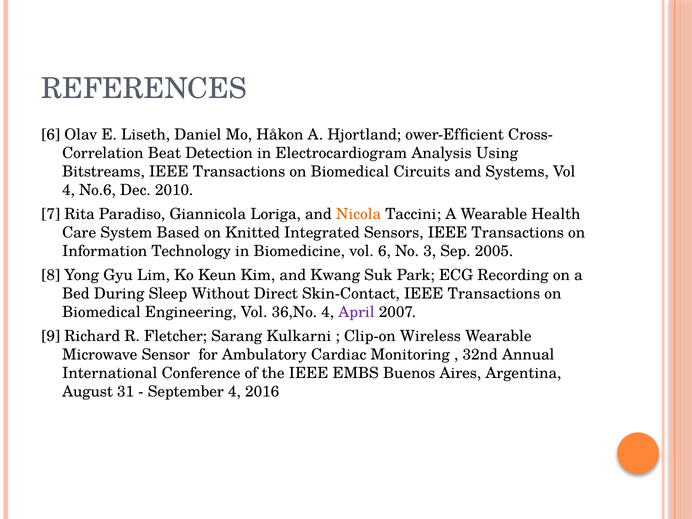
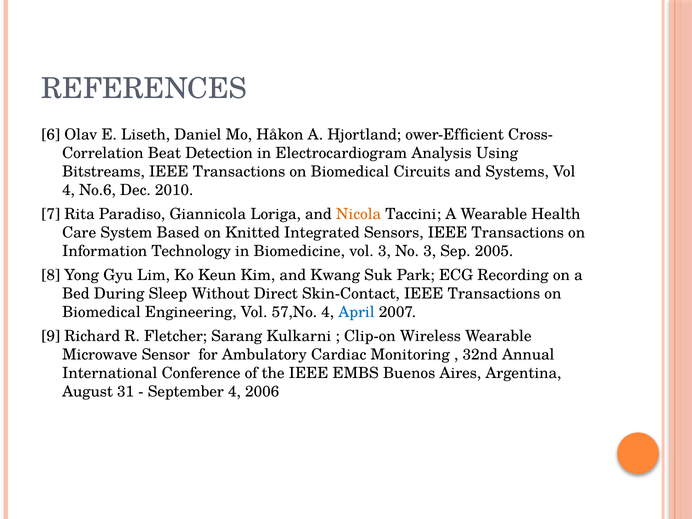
vol 6: 6 -> 3
36,No: 36,No -> 57,No
April colour: purple -> blue
2016: 2016 -> 2006
